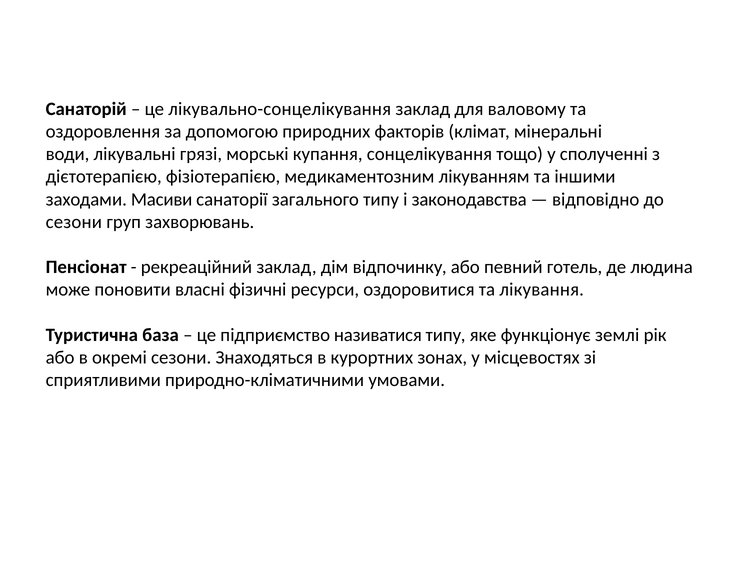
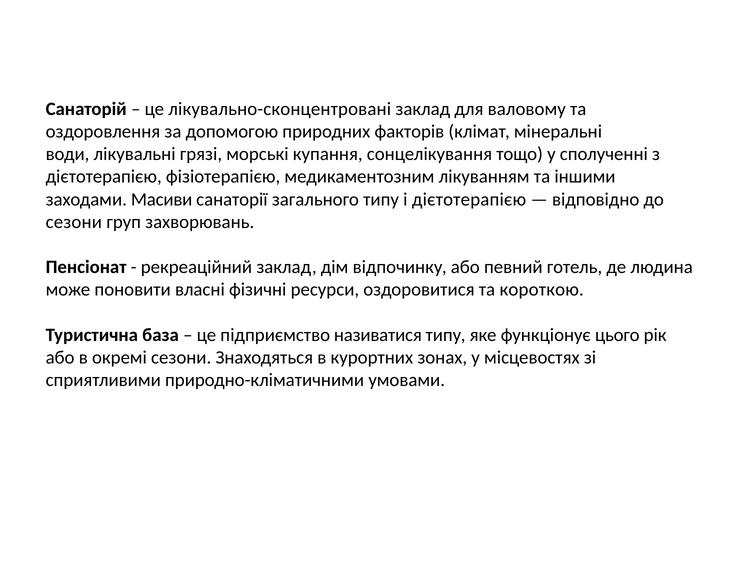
лікувально-сонцелікування: лікувально-сонцелікування -> лікувально-сконцентровані
і законодавства: законодавства -> дієтотерапією
лікування: лікування -> короткою
землі: землі -> цього
